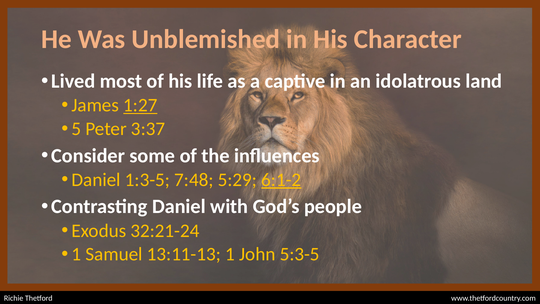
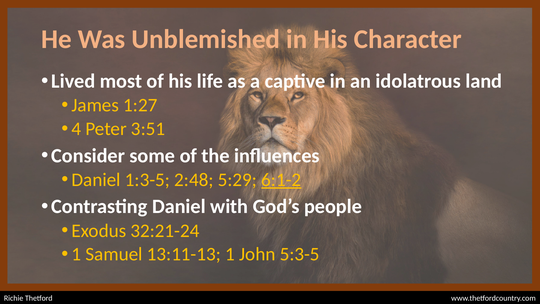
1:27 underline: present -> none
5: 5 -> 4
3:37: 3:37 -> 3:51
7:48: 7:48 -> 2:48
